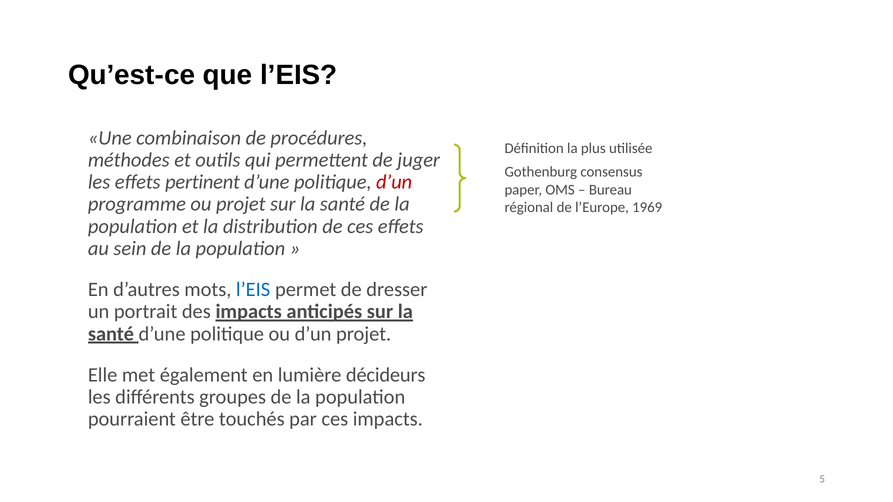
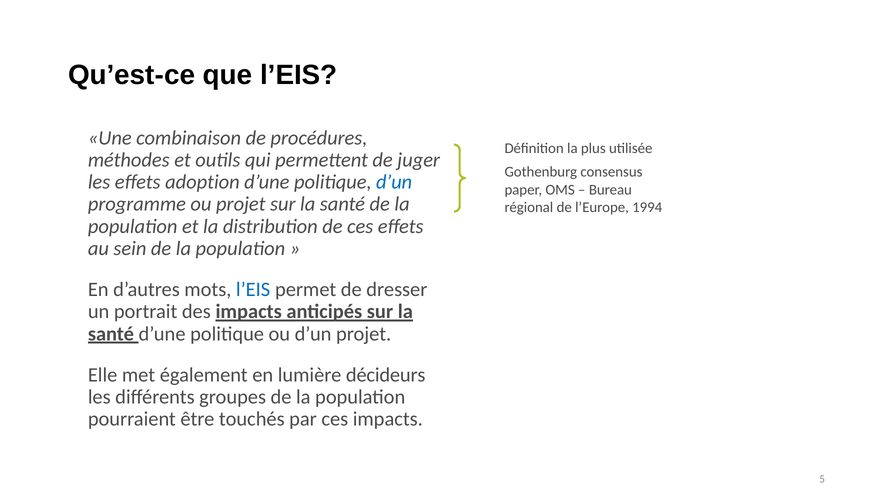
pertinent: pertinent -> adoption
d’un at (394, 182) colour: red -> blue
1969: 1969 -> 1994
